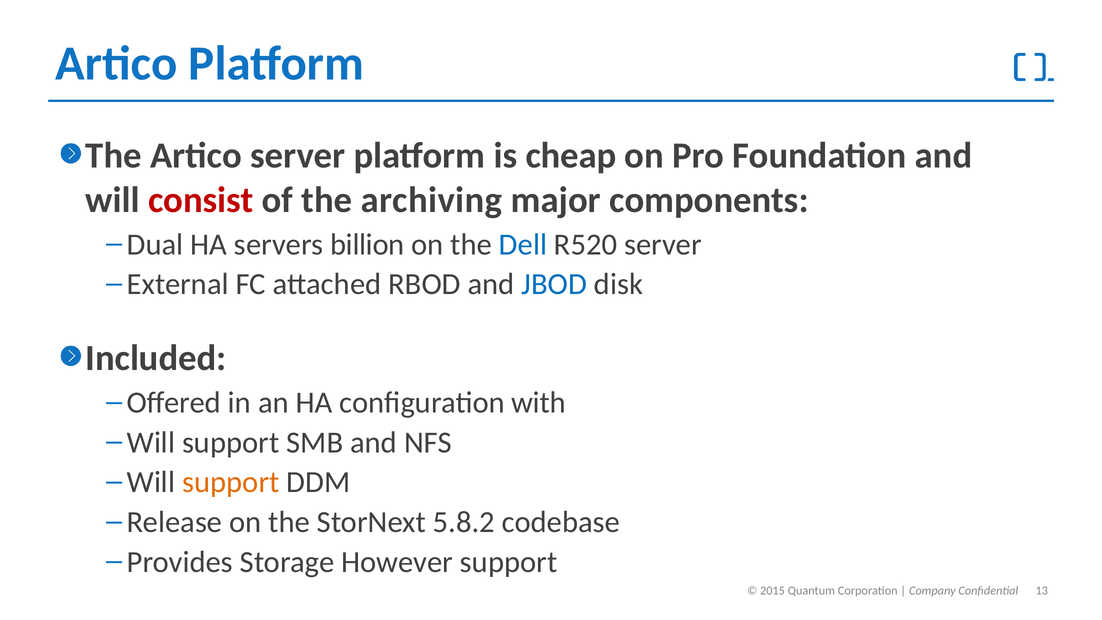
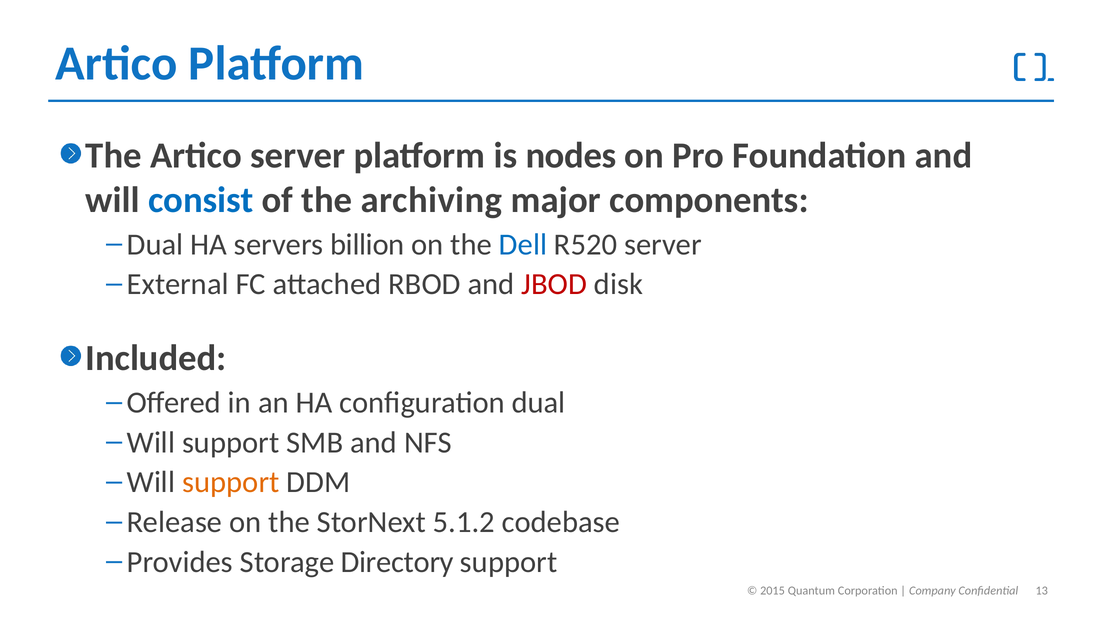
cheap: cheap -> nodes
consist colour: red -> blue
JBOD colour: blue -> red
configuration with: with -> dual
5.8.2: 5.8.2 -> 5.1.2
However: However -> Directory
